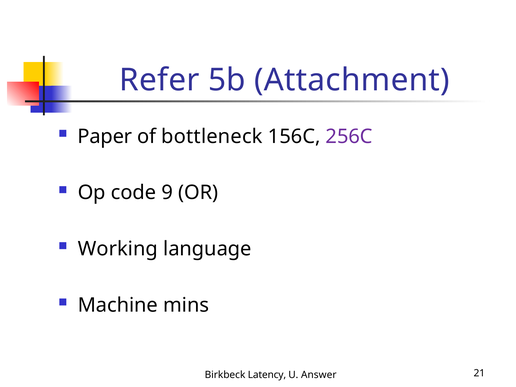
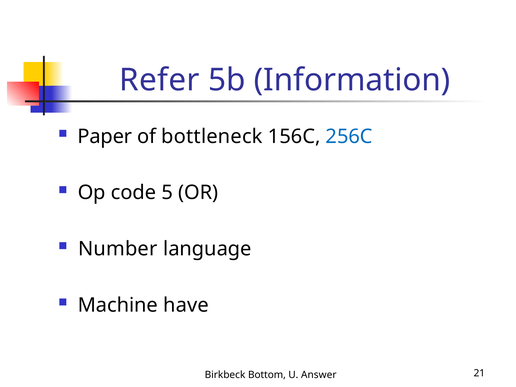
Attachment: Attachment -> Information
256C colour: purple -> blue
9: 9 -> 5
Working: Working -> Number
mins: mins -> have
Latency: Latency -> Bottom
